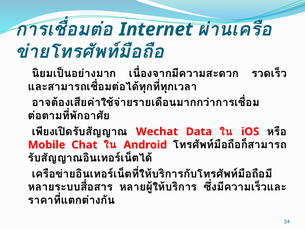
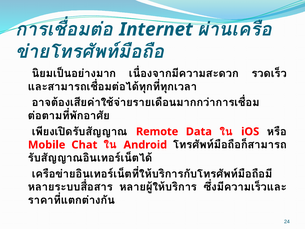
Wechat: Wechat -> Remote
